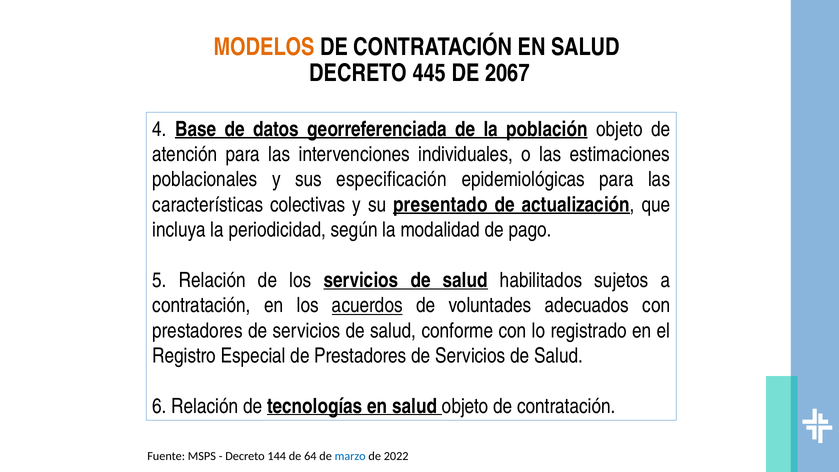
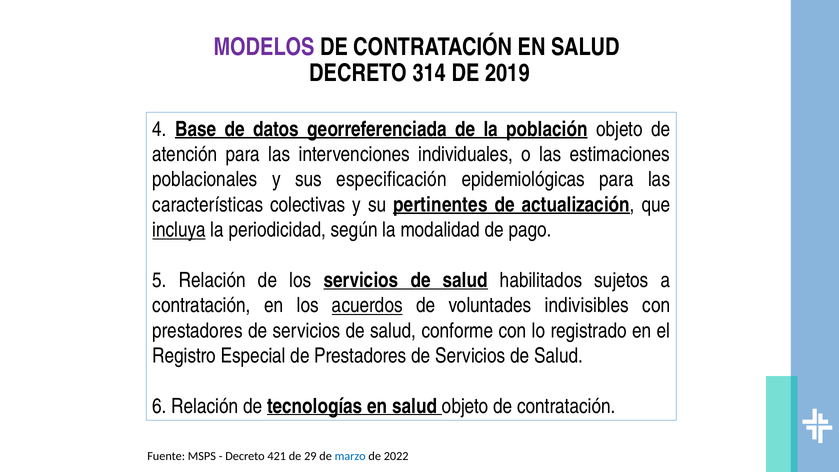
MODELOS colour: orange -> purple
445: 445 -> 314
2067: 2067 -> 2019
presentado: presentado -> pertinentes
incluya underline: none -> present
adecuados: adecuados -> indivisibles
144: 144 -> 421
64: 64 -> 29
